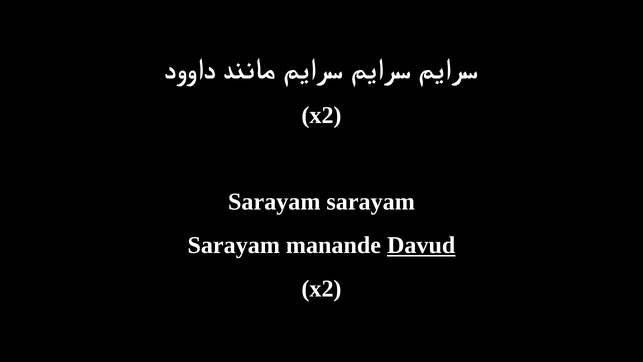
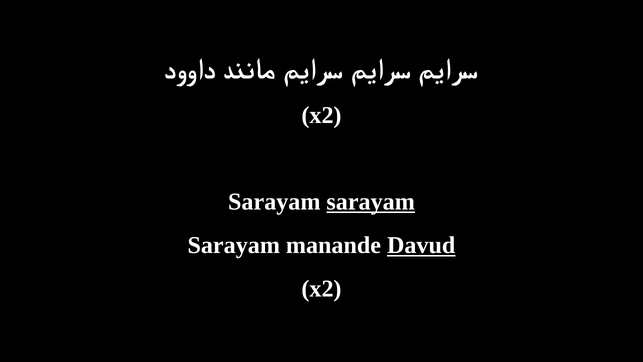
sarayam at (371, 202) underline: none -> present
